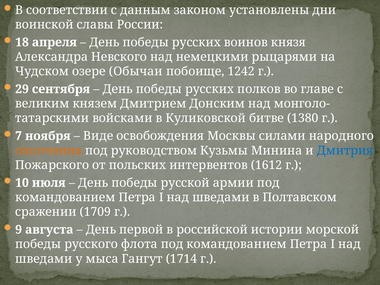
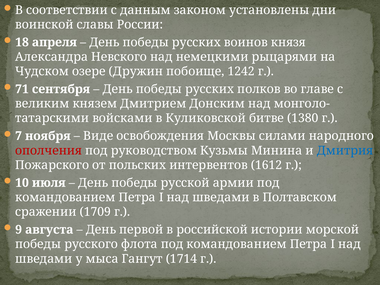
Обычаи: Обычаи -> Дружин
29: 29 -> 71
ополчения colour: orange -> red
